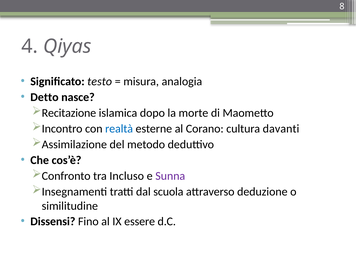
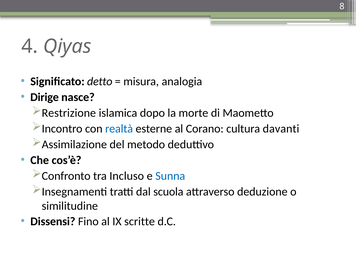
testo: testo -> detto
Detto: Detto -> Dirige
Recitazione: Recitazione -> Restrizione
Sunna colour: purple -> blue
essere: essere -> scritte
